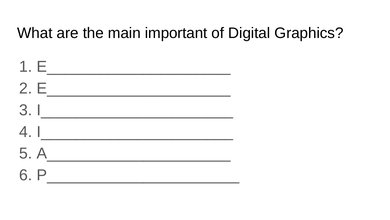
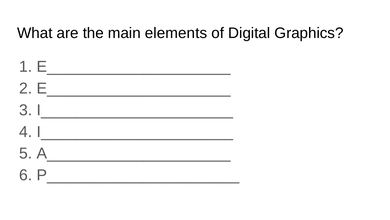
important: important -> elements
